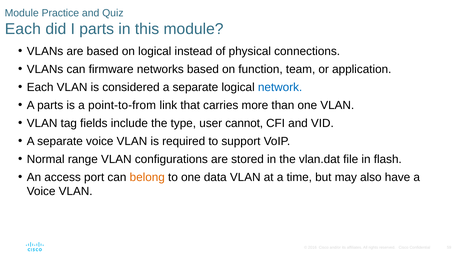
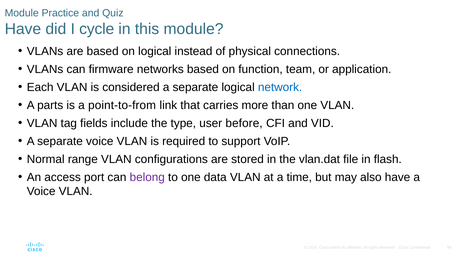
Each at (23, 29): Each -> Have
I parts: parts -> cycle
cannot: cannot -> before
belong colour: orange -> purple
